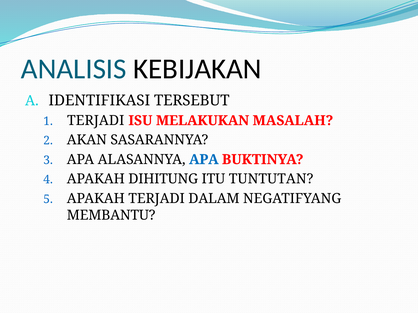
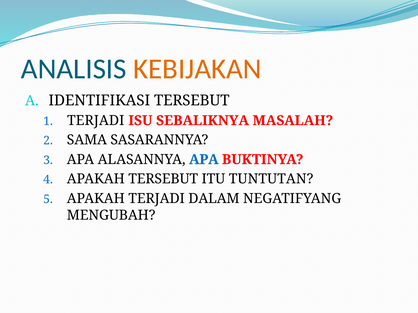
KEBIJAKAN colour: black -> orange
MELAKUKAN: MELAKUKAN -> SEBALIKNYA
AKAN: AKAN -> SAMA
APAKAH DIHITUNG: DIHITUNG -> TERSEBUT
MEMBANTU: MEMBANTU -> MENGUBAH
